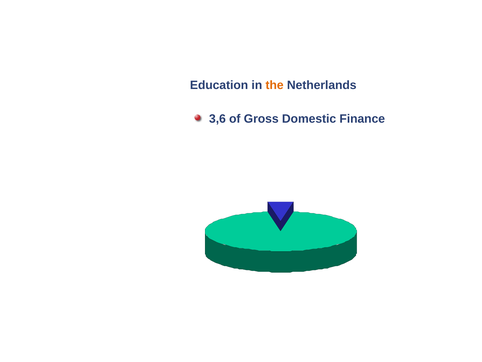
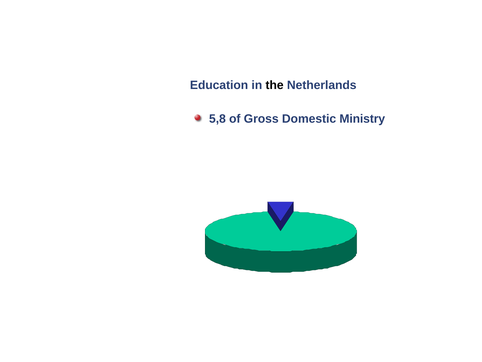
the colour: orange -> black
3,6: 3,6 -> 5,8
Domestic Finance: Finance -> Ministry
